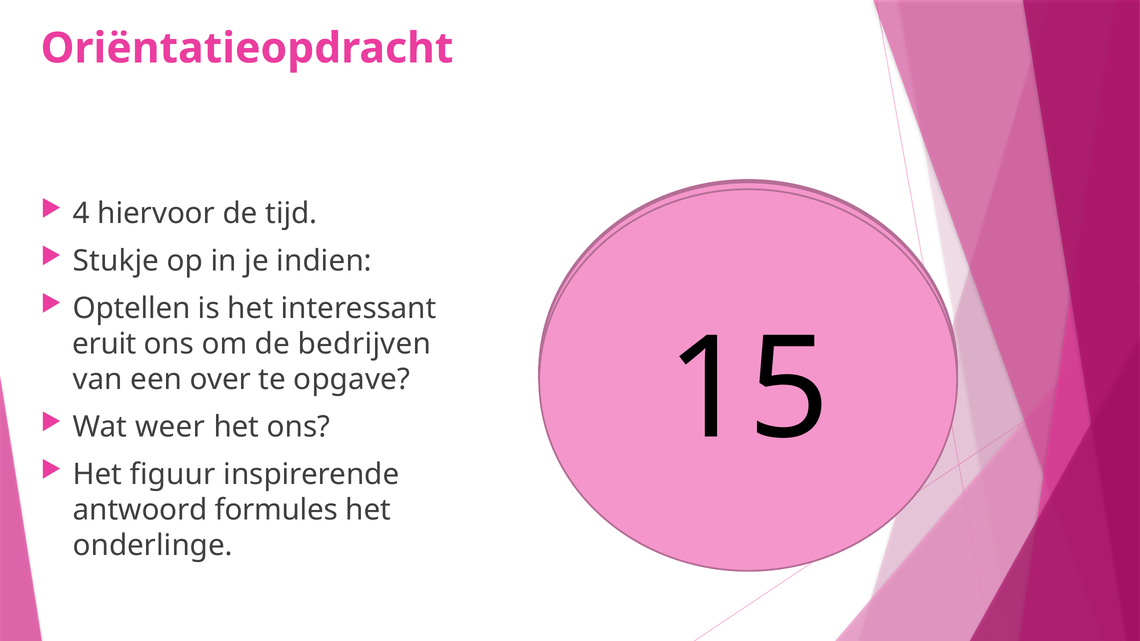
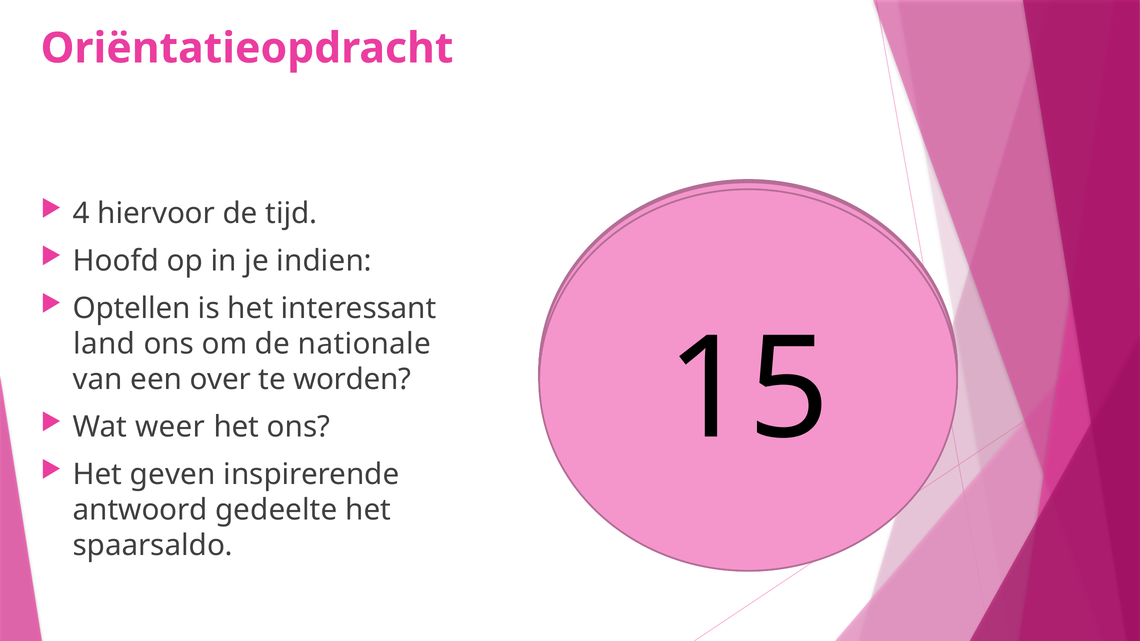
Stukje: Stukje -> Hoofd
eruit: eruit -> land
bedrijven: bedrijven -> nationale
opgave: opgave -> worden
figuur: figuur -> geven
formules: formules -> gedeelte
onderlinge: onderlinge -> spaarsaldo
